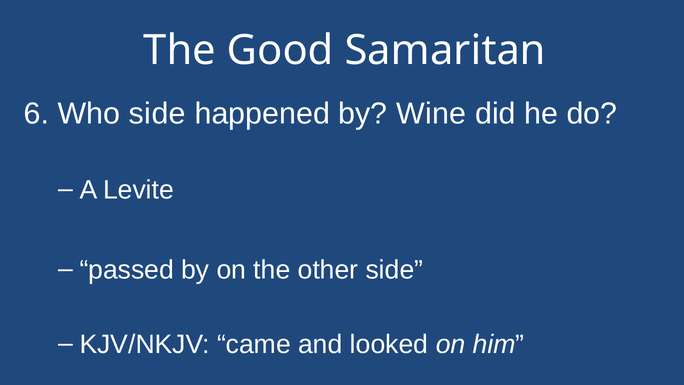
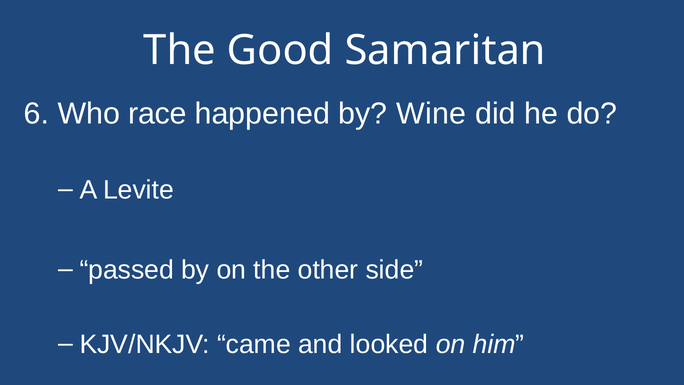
Who side: side -> race
